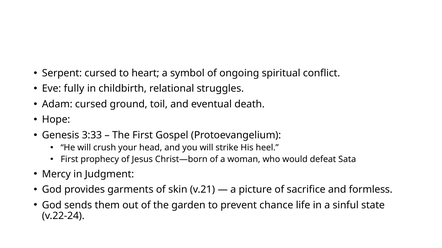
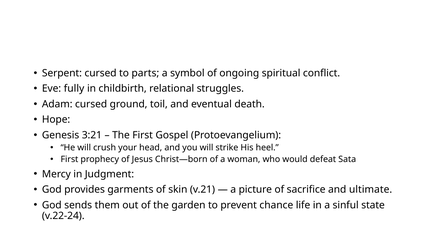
heart: heart -> parts
3:33: 3:33 -> 3:21
formless: formless -> ultimate
